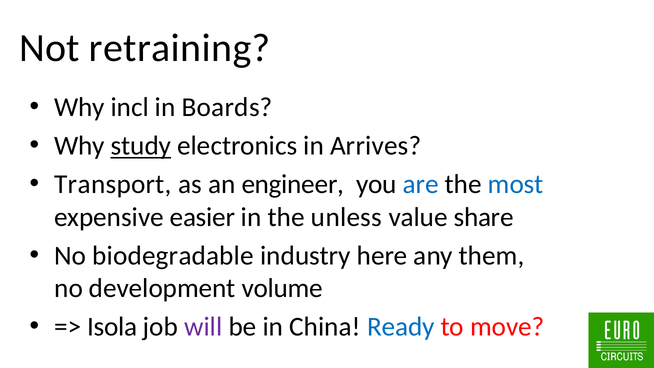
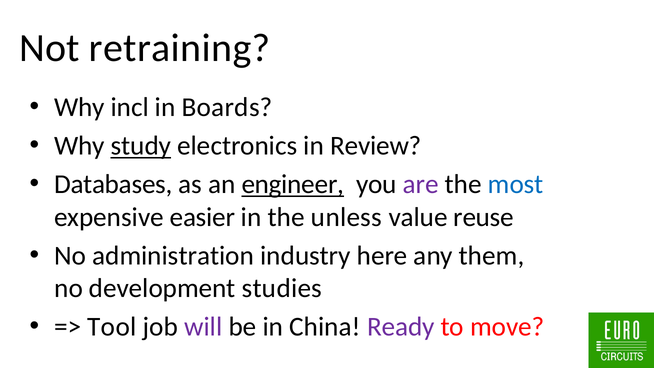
Arrives: Arrives -> Review
Transport: Transport -> Databases
engineer underline: none -> present
are colour: blue -> purple
share: share -> reuse
biodegradable: biodegradable -> administration
volume: volume -> studies
Isola: Isola -> Tool
Ready colour: blue -> purple
